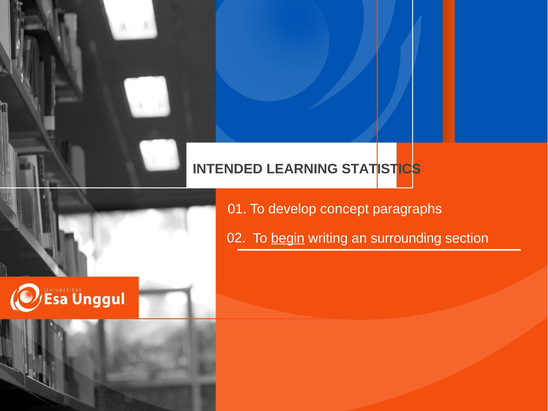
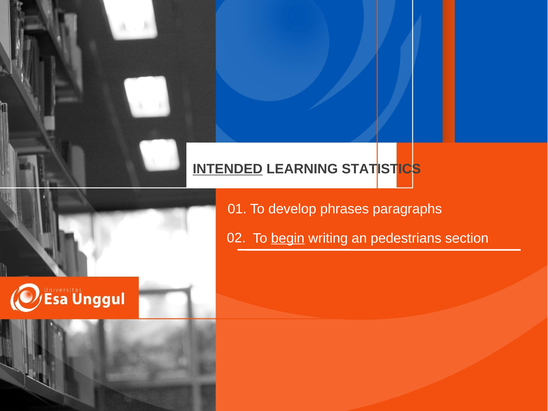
INTENDED underline: none -> present
concept: concept -> phrases
surrounding: surrounding -> pedestrians
